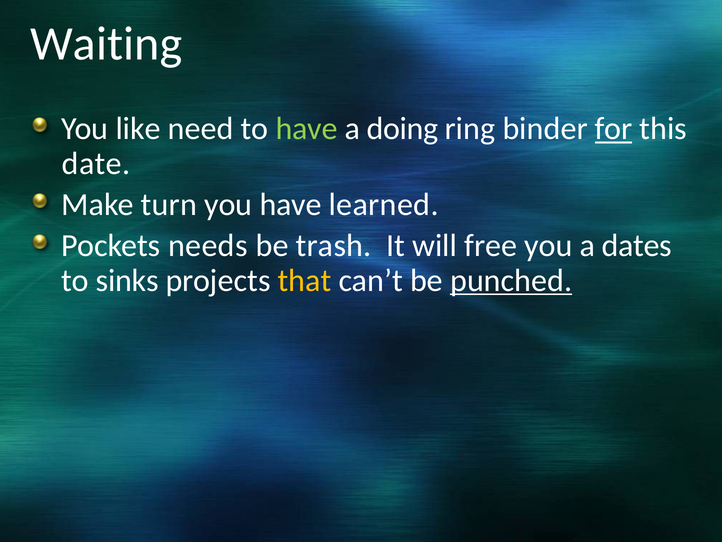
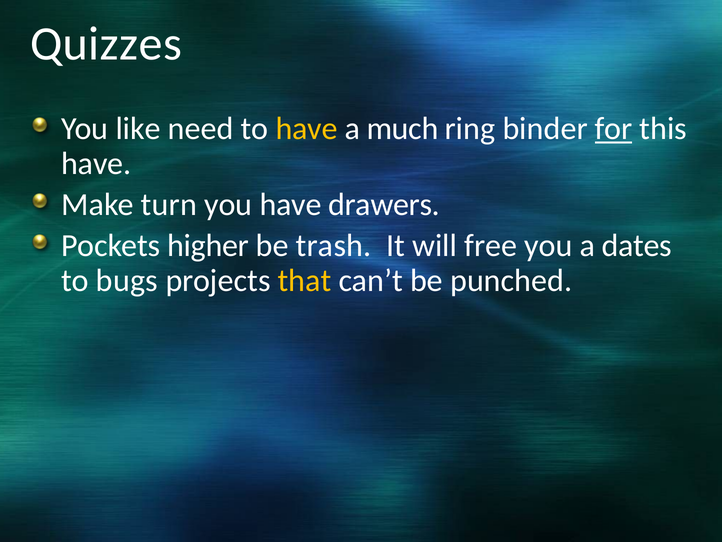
Waiting: Waiting -> Quizzes
have at (307, 129) colour: light green -> yellow
doing: doing -> much
date at (96, 163): date -> have
learned: learned -> drawers
needs: needs -> higher
sinks: sinks -> bugs
punched underline: present -> none
